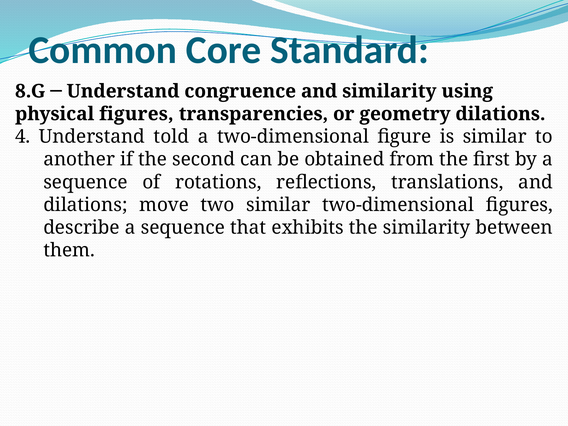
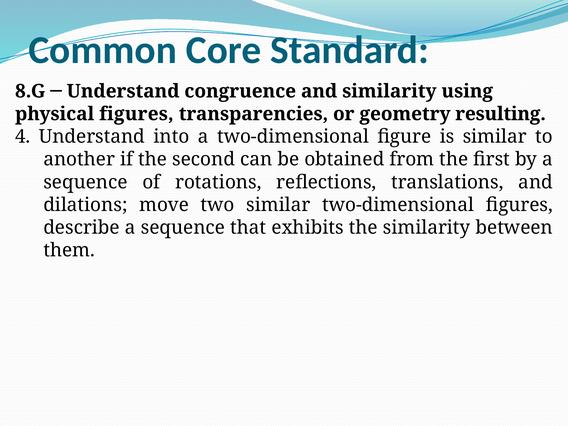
geometry dilations: dilations -> resulting
told: told -> into
